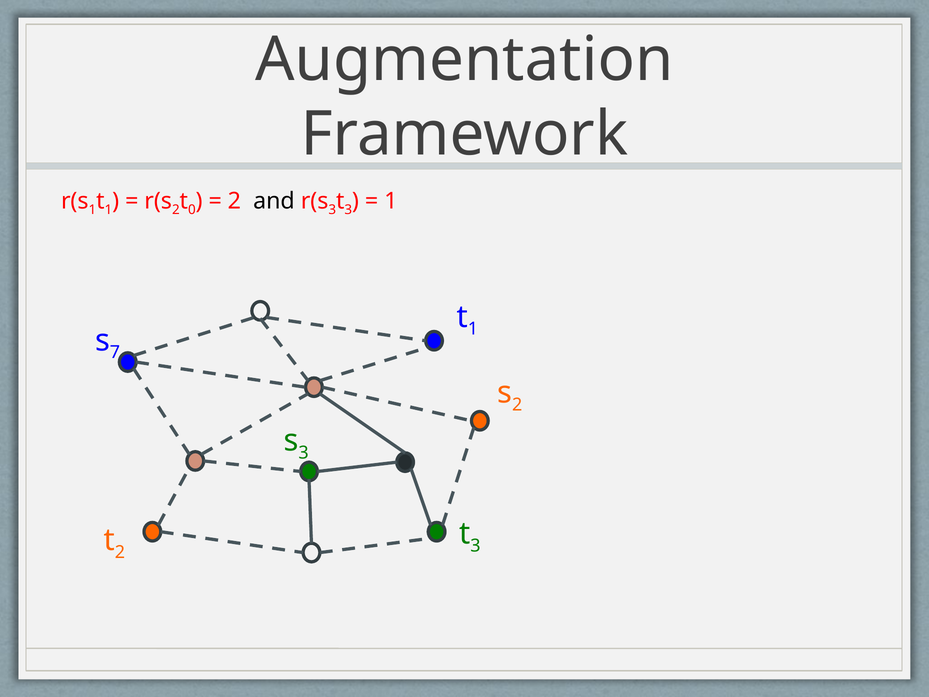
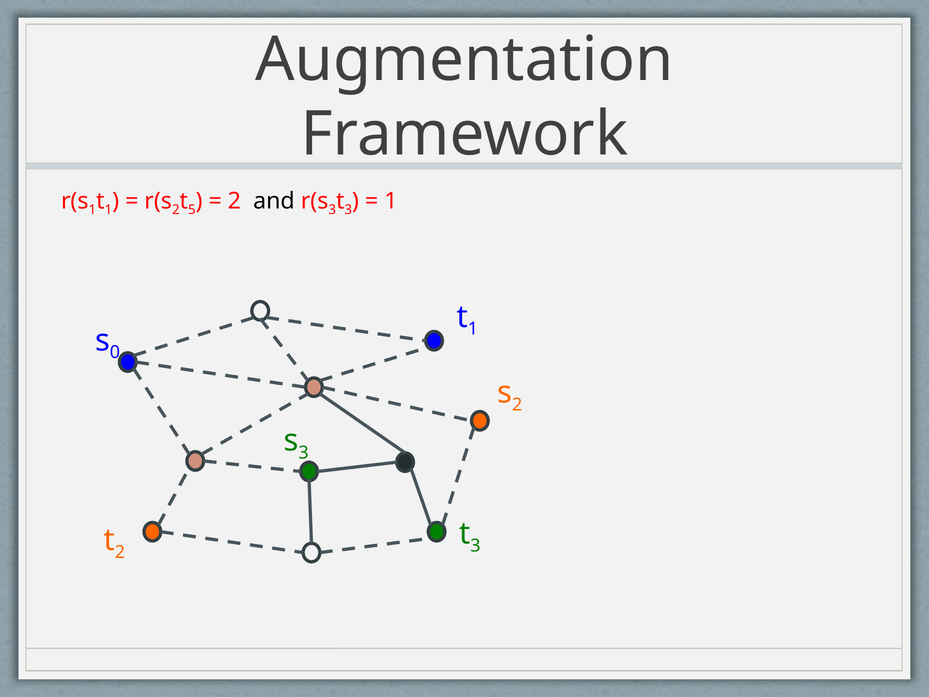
0: 0 -> 5
7: 7 -> 0
